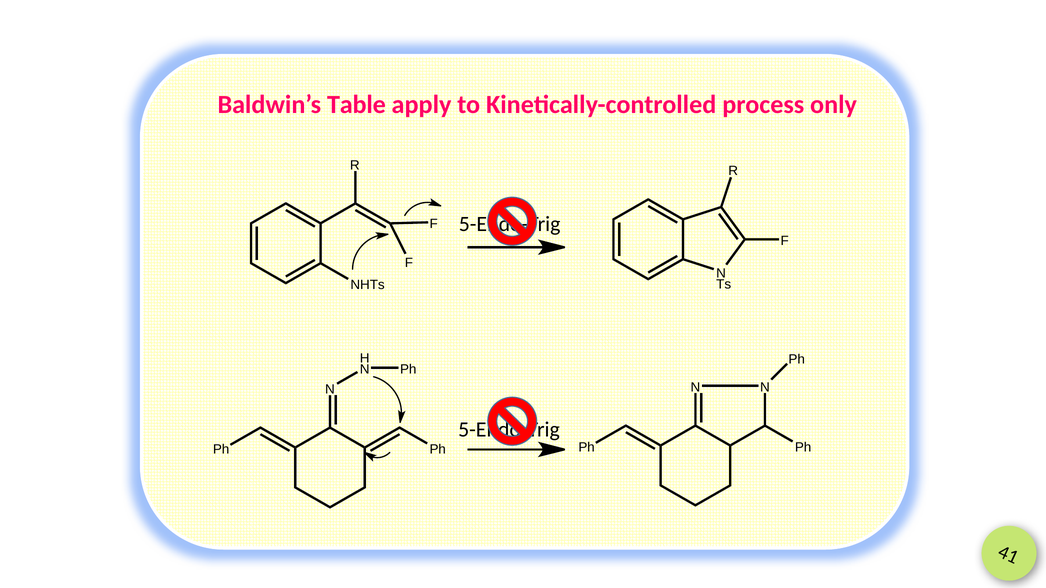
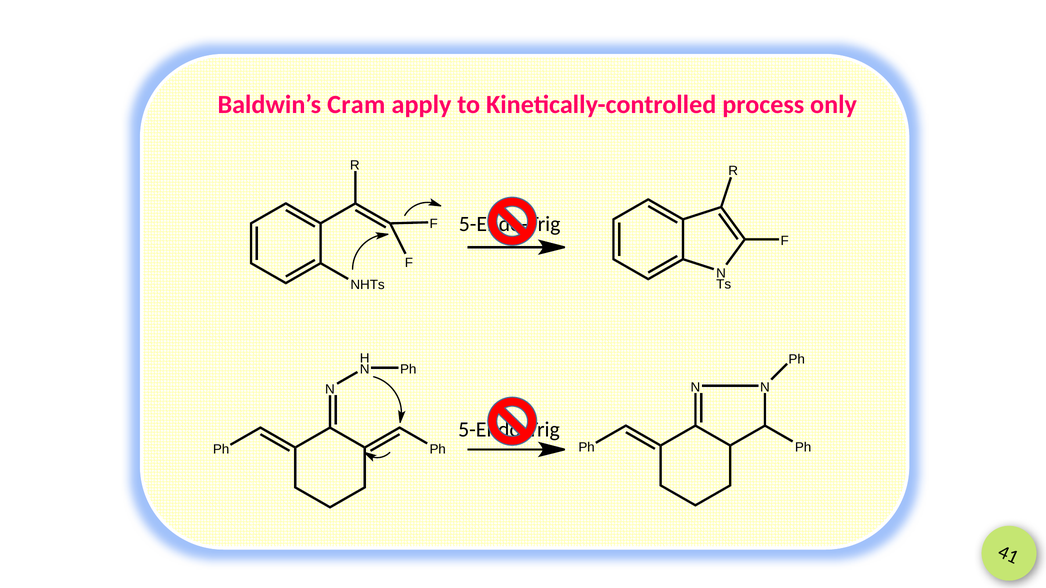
Table: Table -> Cram
